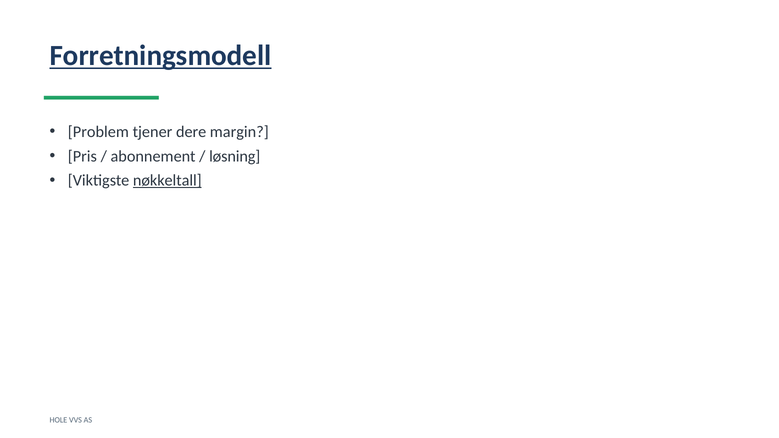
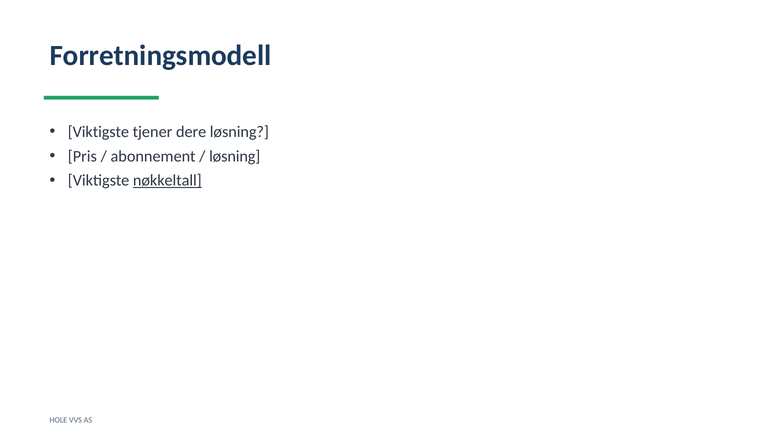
Forretningsmodell underline: present -> none
Problem at (98, 132): Problem -> Viktigste
dere margin: margin -> løsning
